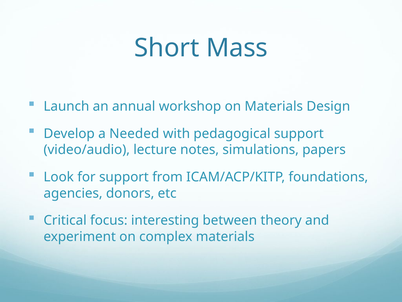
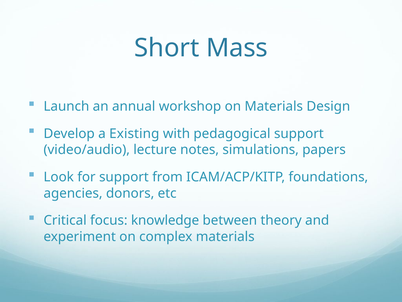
Needed: Needed -> Existing
interesting: interesting -> knowledge
